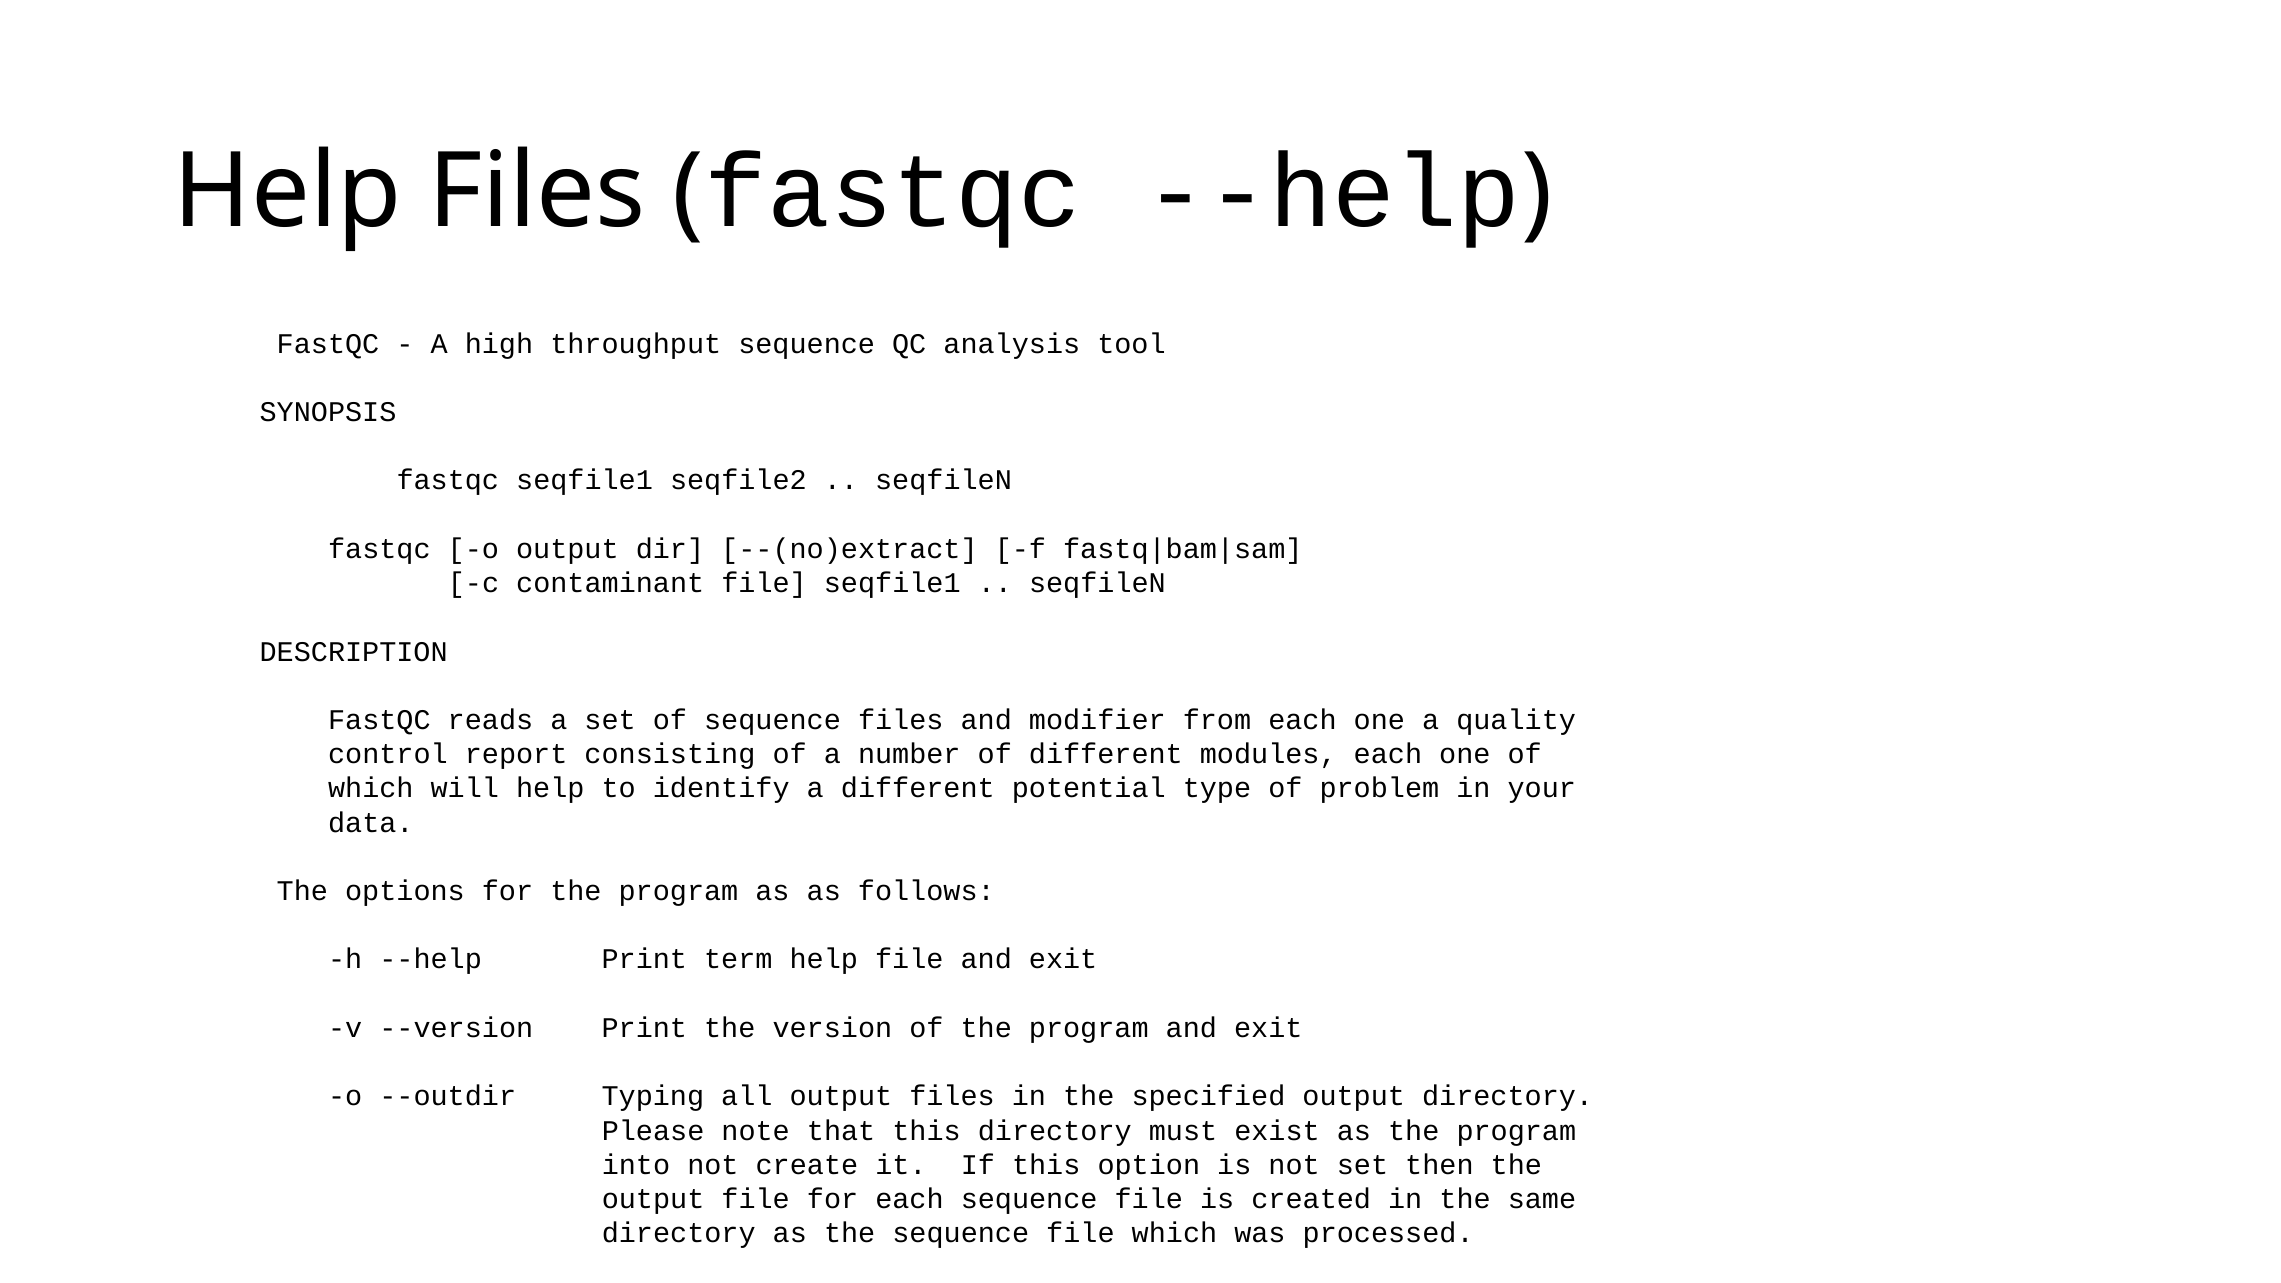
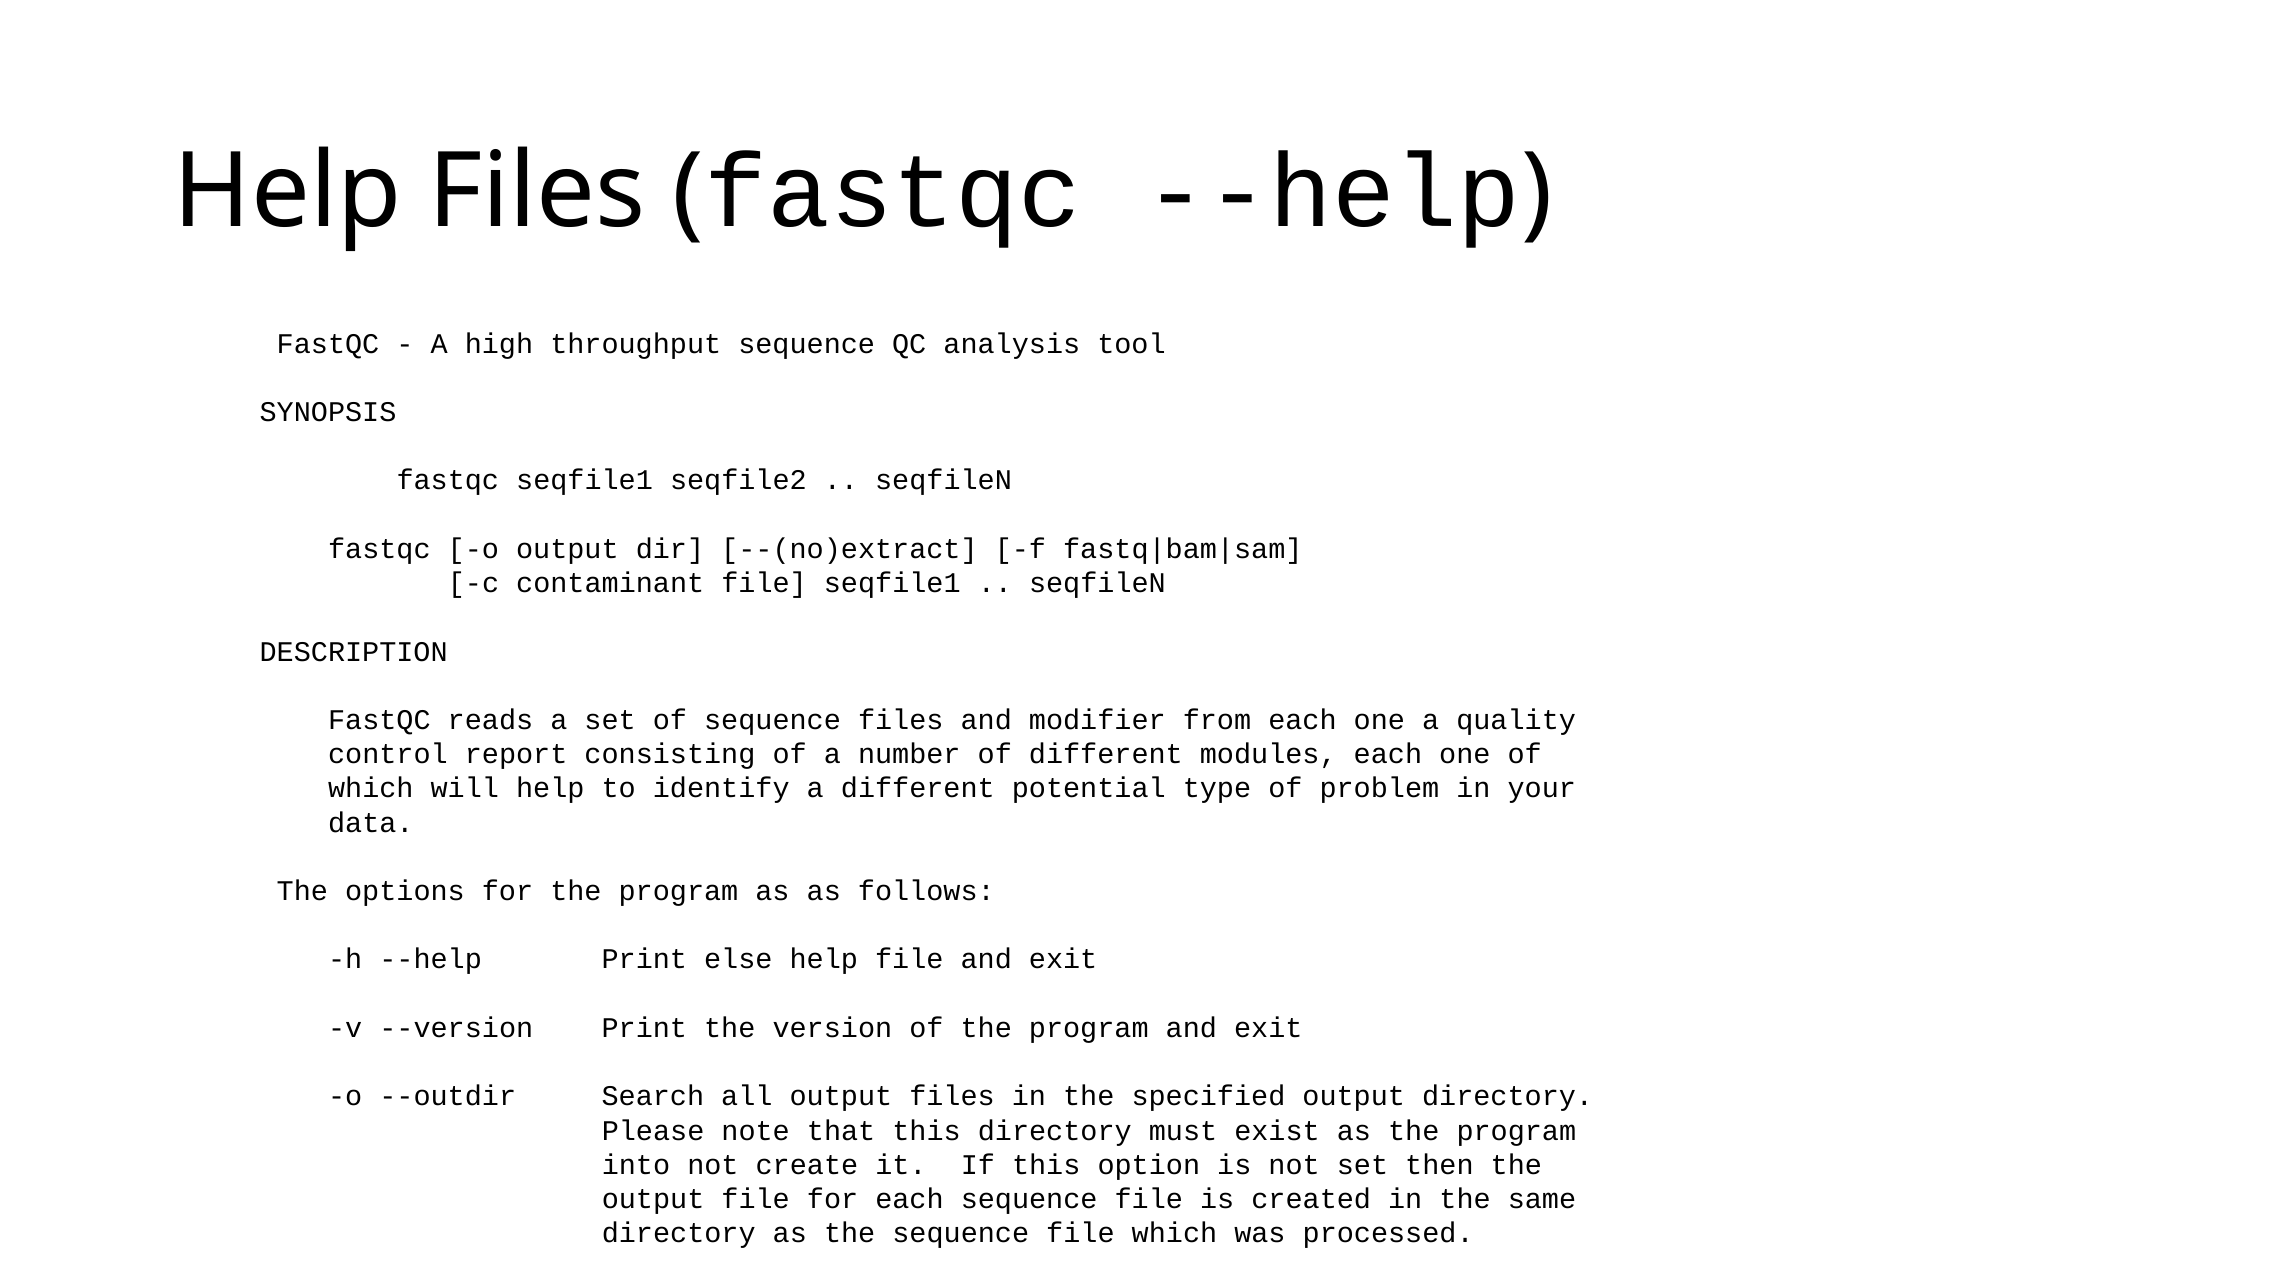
term: term -> else
Typing: Typing -> Search
